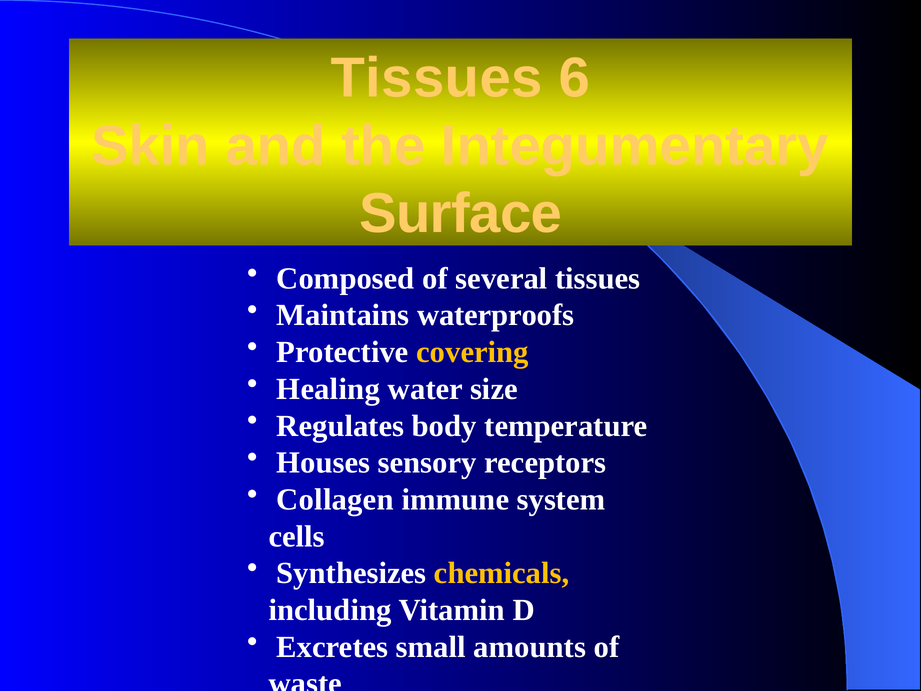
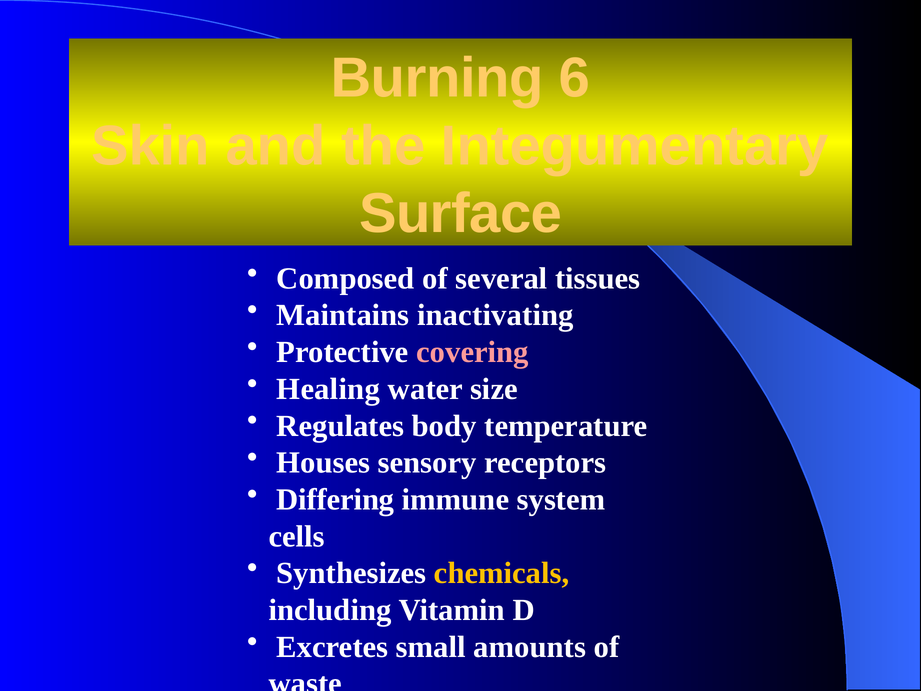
Tissues at (437, 78): Tissues -> Burning
waterproofs: waterproofs -> inactivating
covering colour: yellow -> pink
Collagen: Collagen -> Differing
